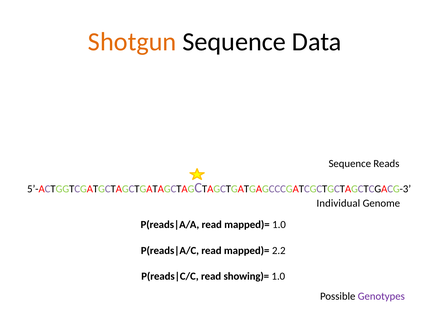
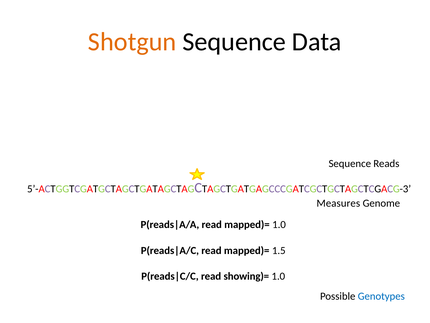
Individual: Individual -> Measures
2.2: 2.2 -> 1.5
Genotypes colour: purple -> blue
